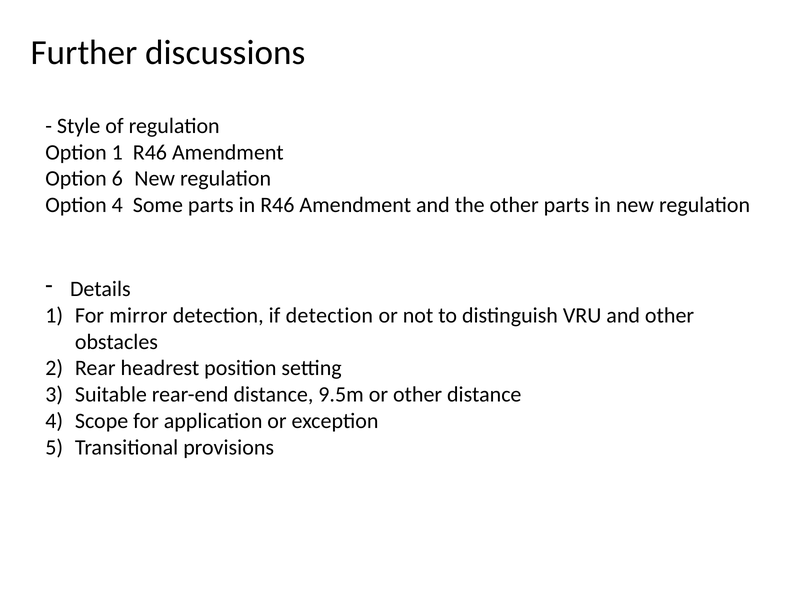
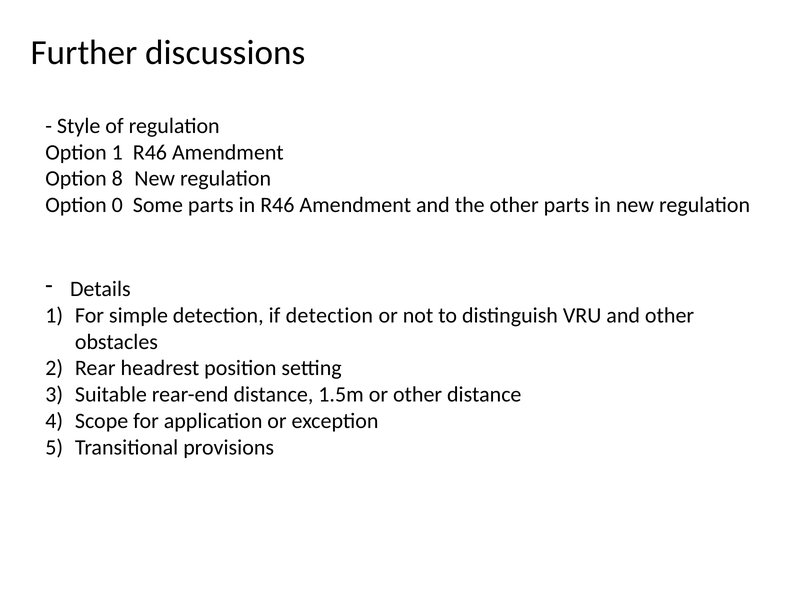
6: 6 -> 8
Option 4: 4 -> 0
mirror: mirror -> simple
9.5m: 9.5m -> 1.5m
